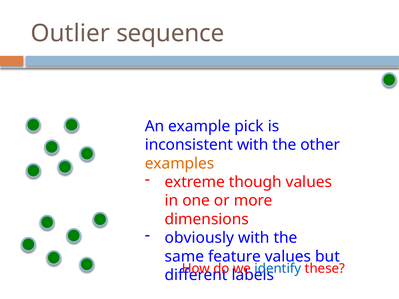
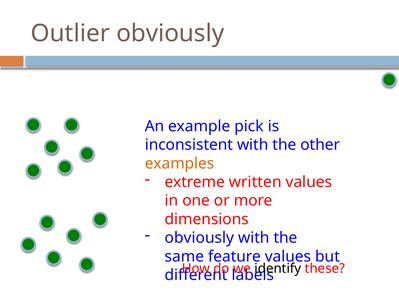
Outlier sequence: sequence -> obviously
though: though -> written
identify colour: blue -> black
